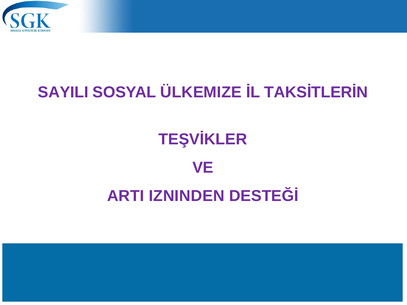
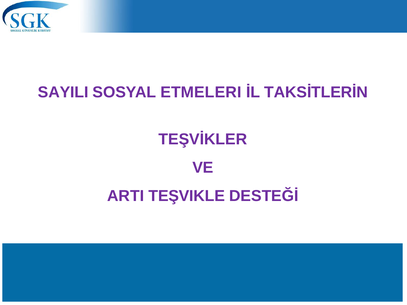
ÜLKEMIZE: ÜLKEMIZE -> ETMELERI
IZNINDEN: IZNINDEN -> TEŞVIKLE
